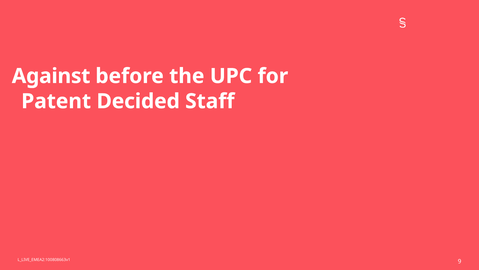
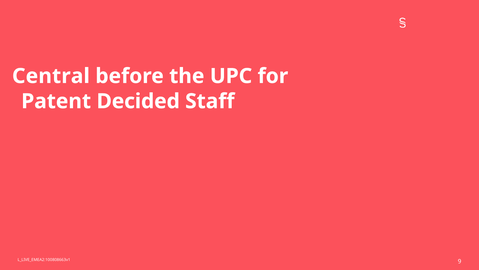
Against: Against -> Central
